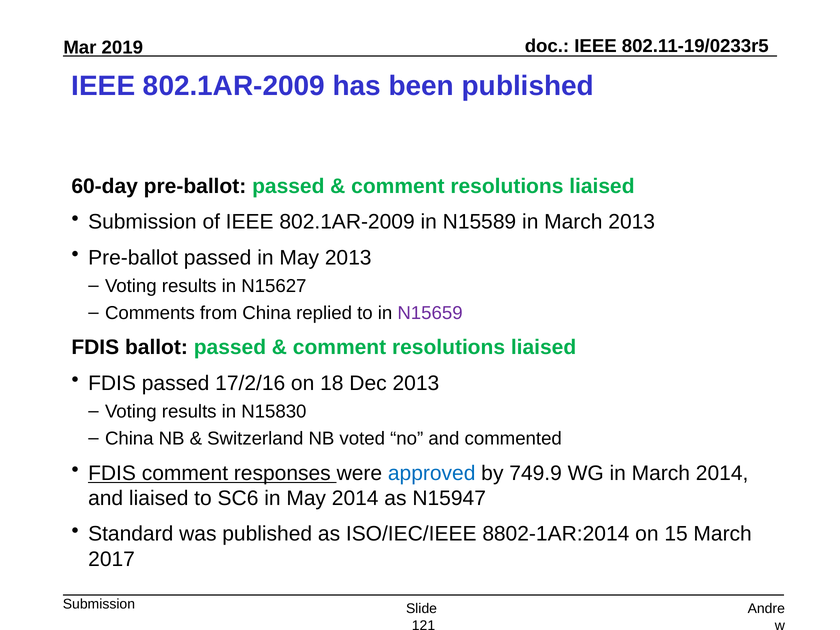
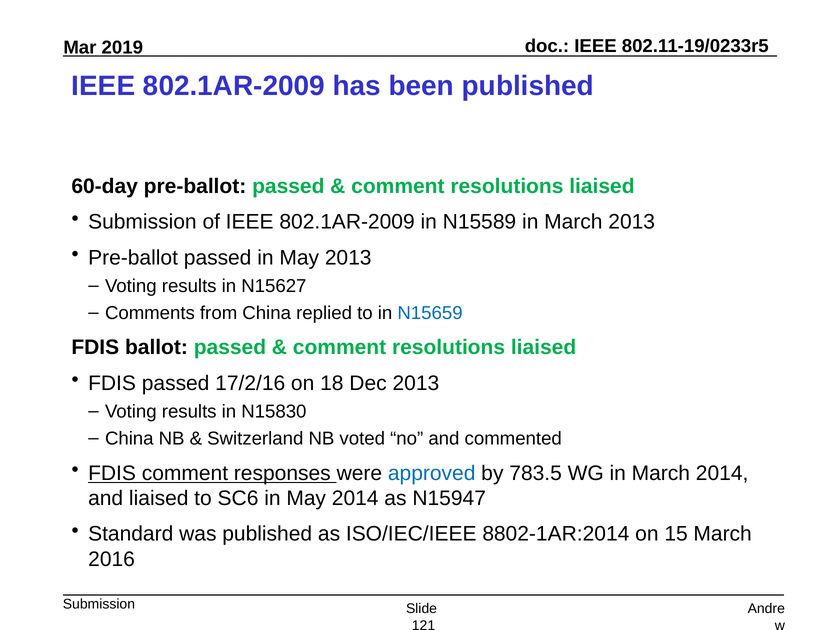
N15659 colour: purple -> blue
749.9: 749.9 -> 783.5
2017: 2017 -> 2016
